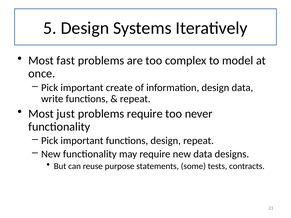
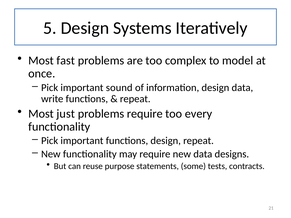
create: create -> sound
never: never -> every
